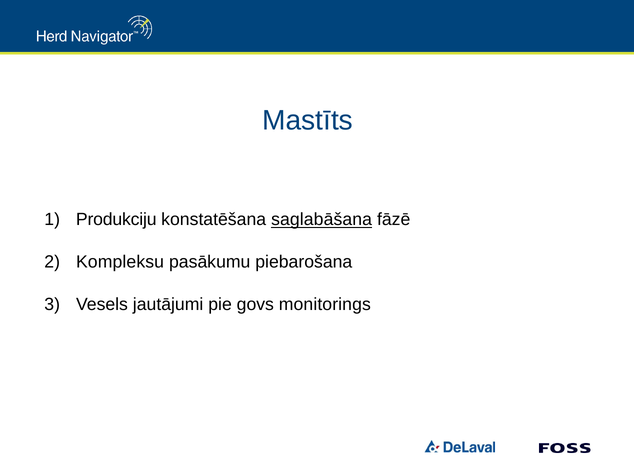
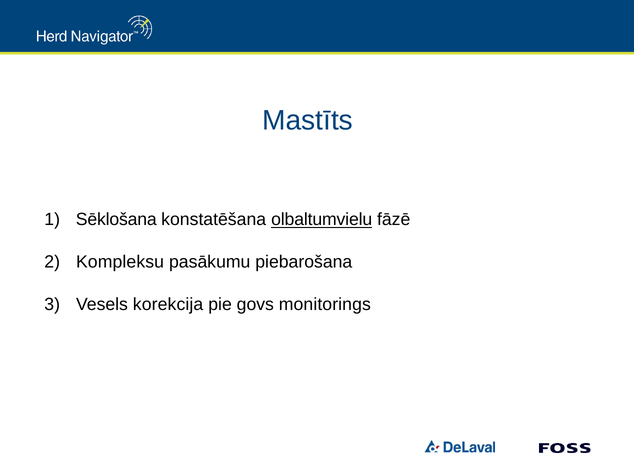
Produkciju: Produkciju -> Sēklošana
saglabāšana: saglabāšana -> olbaltumvielu
jautājumi: jautājumi -> korekcija
